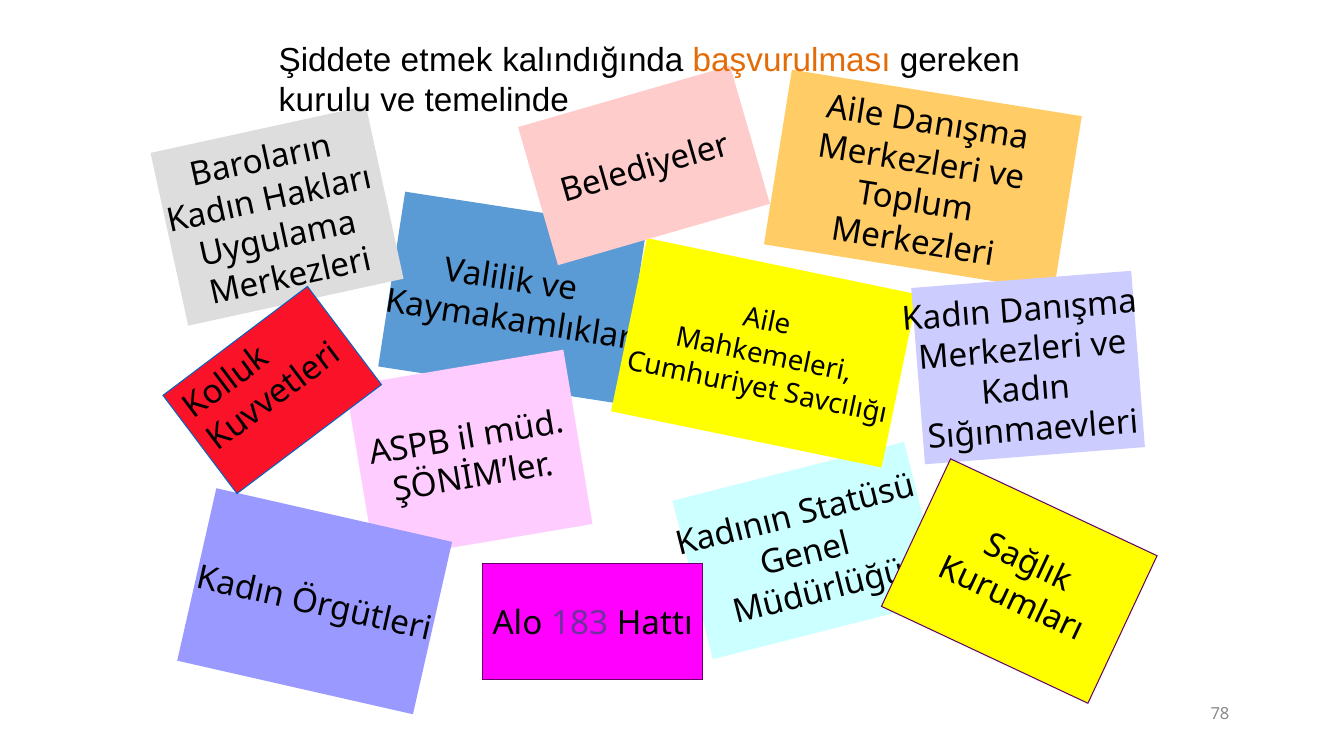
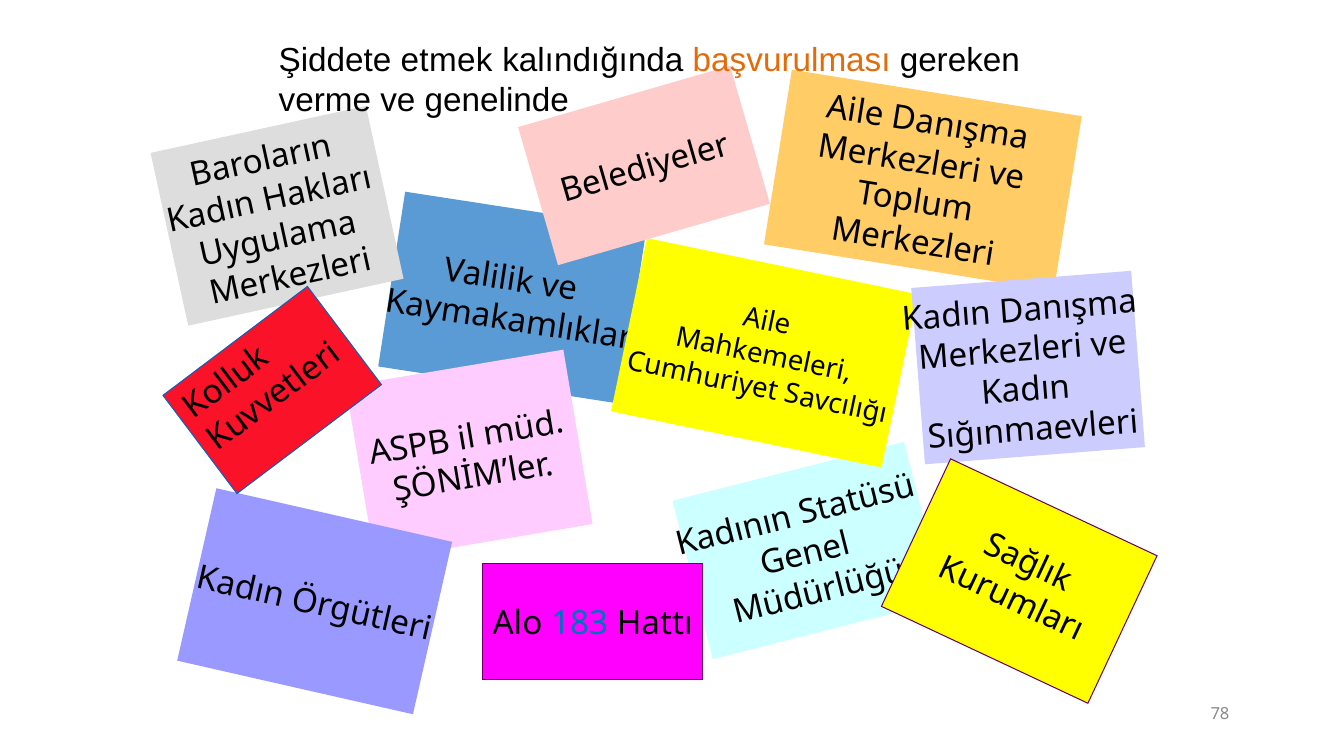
kurulu: kurulu -> verme
temelinde: temelinde -> genelinde
183 colour: purple -> blue
